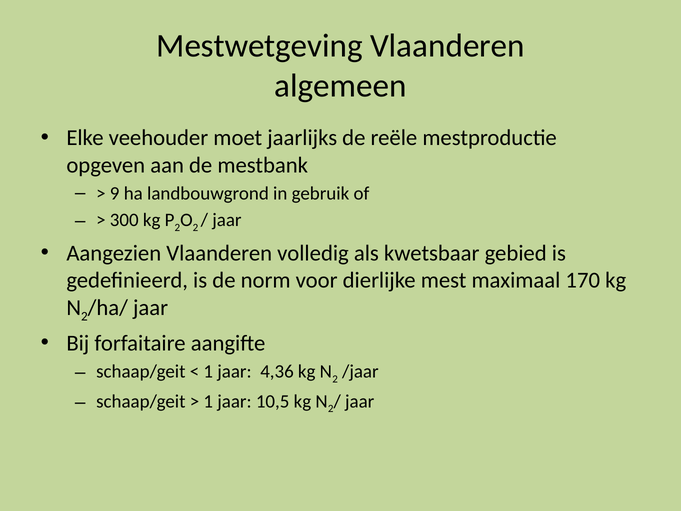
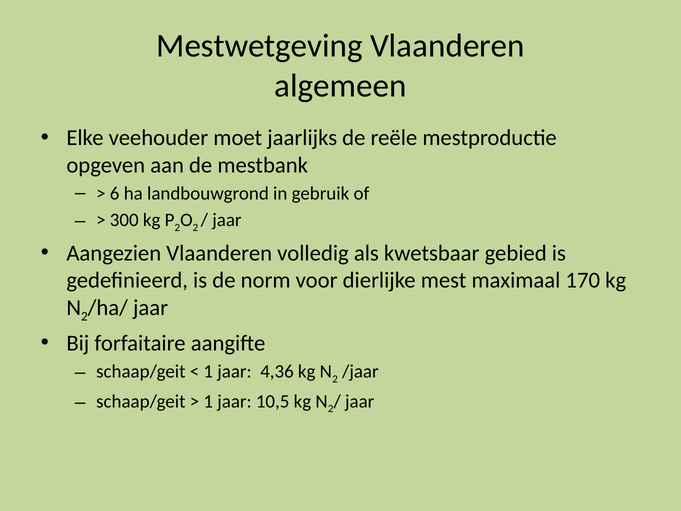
9: 9 -> 6
